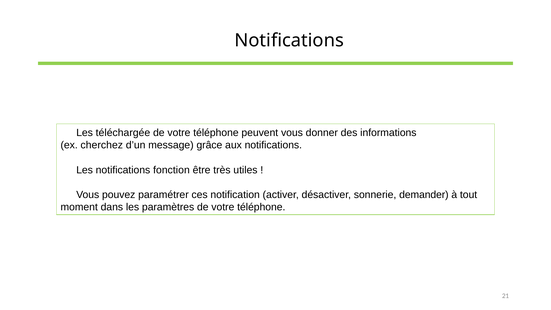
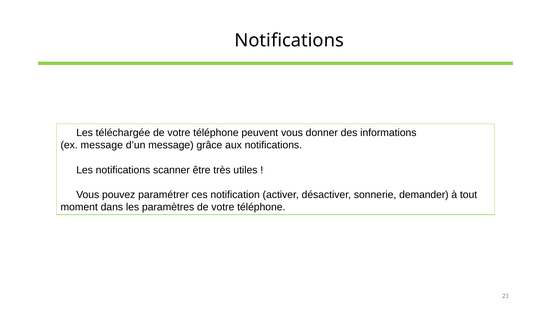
ex cherchez: cherchez -> message
fonction: fonction -> scanner
